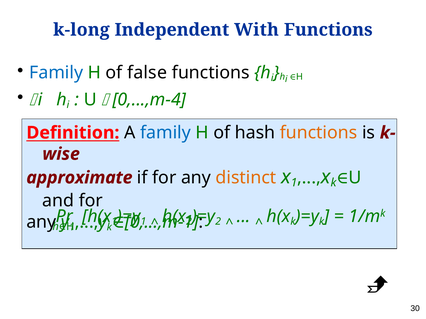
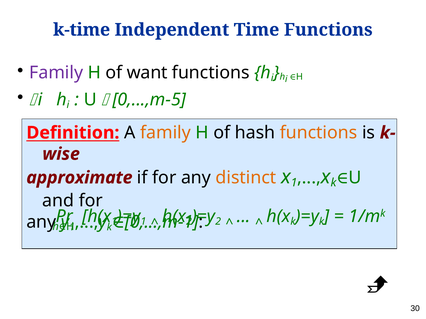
k-long: k-long -> k-time
With: With -> Time
Family at (56, 73) colour: blue -> purple
false: false -> want
0,...,m-4: 0,...,m-4 -> 0,...,m-5
family at (165, 133) colour: blue -> orange
